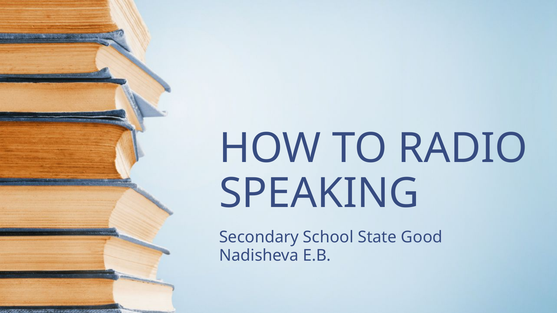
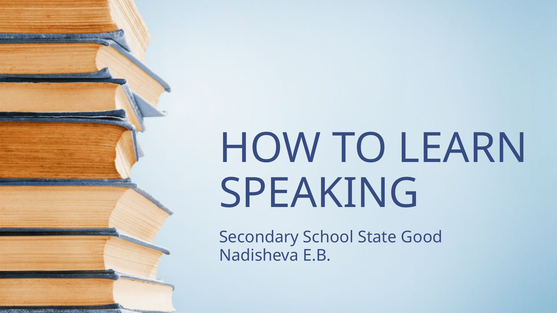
RADIO: RADIO -> LEARN
